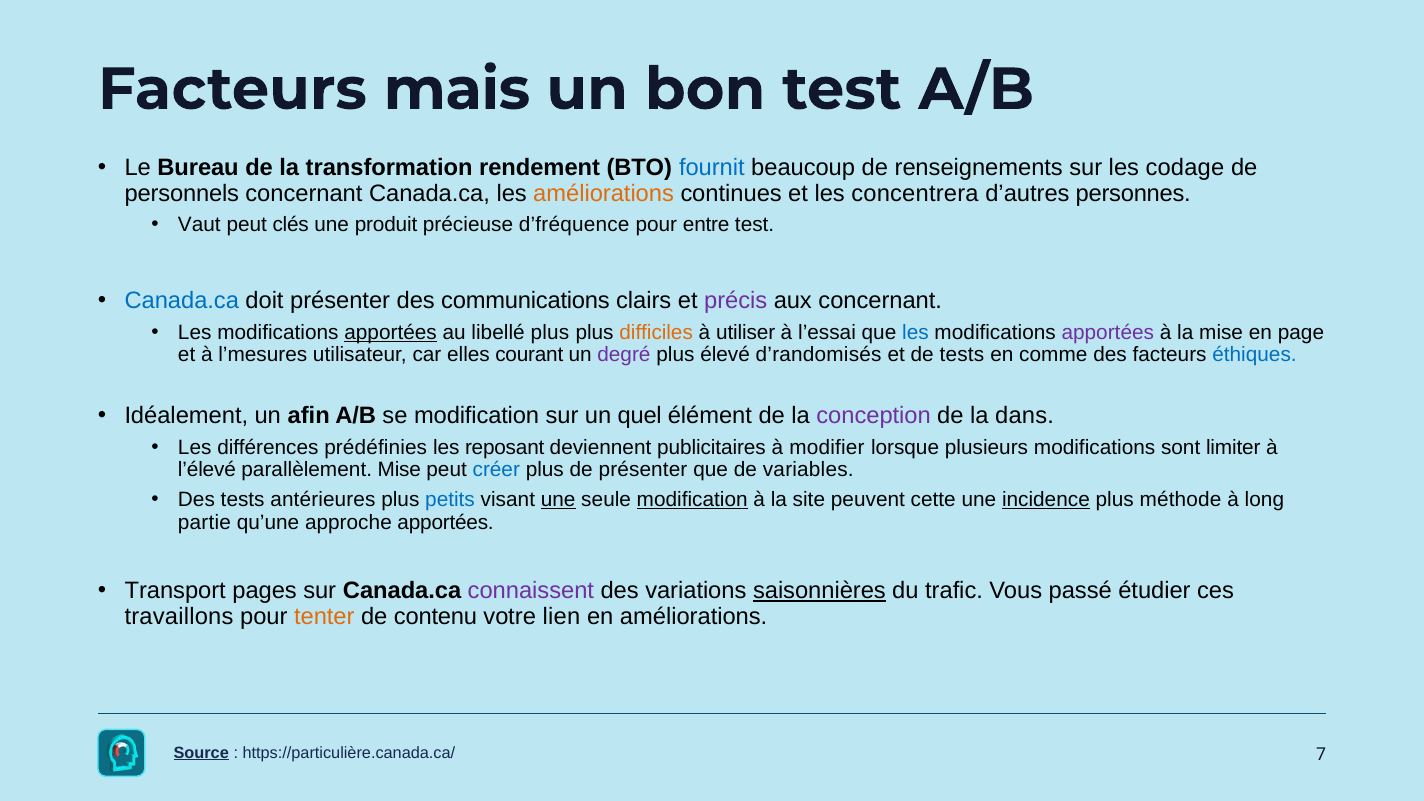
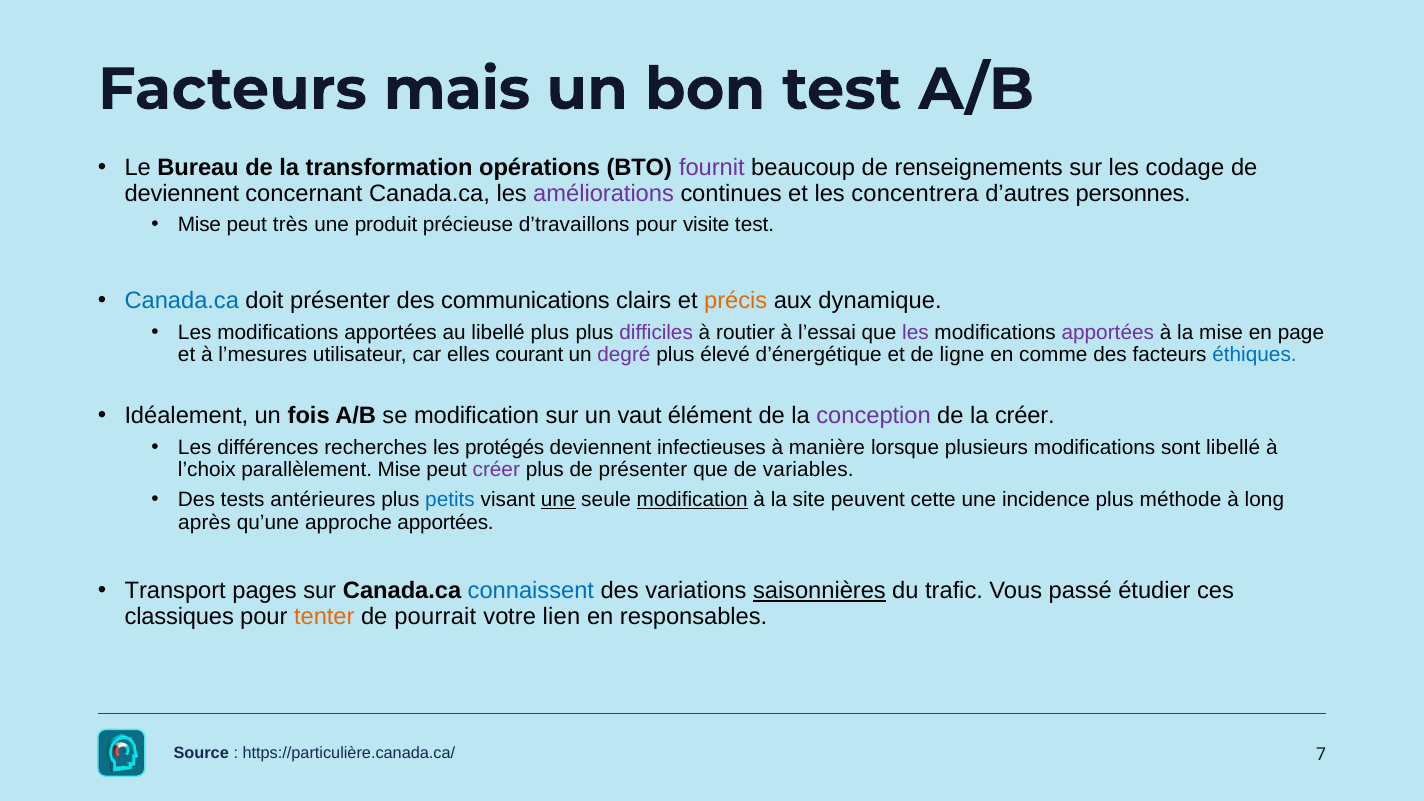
rendement: rendement -> opérations
fournit colour: blue -> purple
personnels at (182, 193): personnels -> deviennent
améliorations at (604, 193) colour: orange -> purple
Vaut at (199, 225): Vaut -> Mise
clés: clés -> très
d’fréquence: d’fréquence -> d’travaillons
entre: entre -> visite
précis colour: purple -> orange
aux concernant: concernant -> dynamique
apportées at (391, 332) underline: present -> none
difficiles colour: orange -> purple
utiliser: utiliser -> routier
les at (915, 332) colour: blue -> purple
d’randomisés: d’randomisés -> d’énergétique
de tests: tests -> ligne
afin: afin -> fois
quel: quel -> vaut
la dans: dans -> créer
prédéfinies: prédéfinies -> recherches
reposant: reposant -> protégés
publicitaires: publicitaires -> infectieuses
modifier: modifier -> manière
sont limiter: limiter -> libellé
l’élevé: l’élevé -> l’choix
créer at (496, 470) colour: blue -> purple
incidence underline: present -> none
partie: partie -> après
connaissent colour: purple -> blue
travaillons: travaillons -> classiques
contenu: contenu -> pourrait
en améliorations: améliorations -> responsables
Source underline: present -> none
